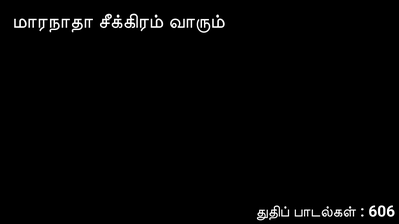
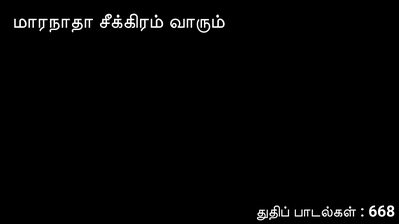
606: 606 -> 668
